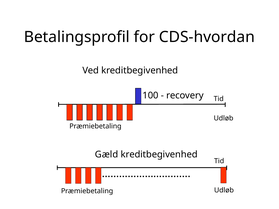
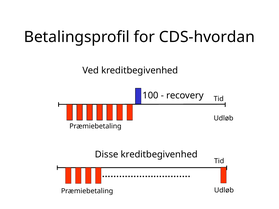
Gæld: Gæld -> Disse
